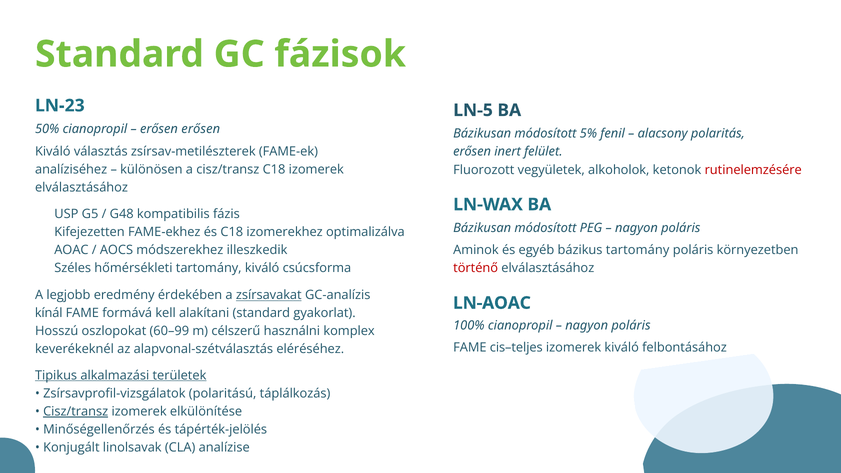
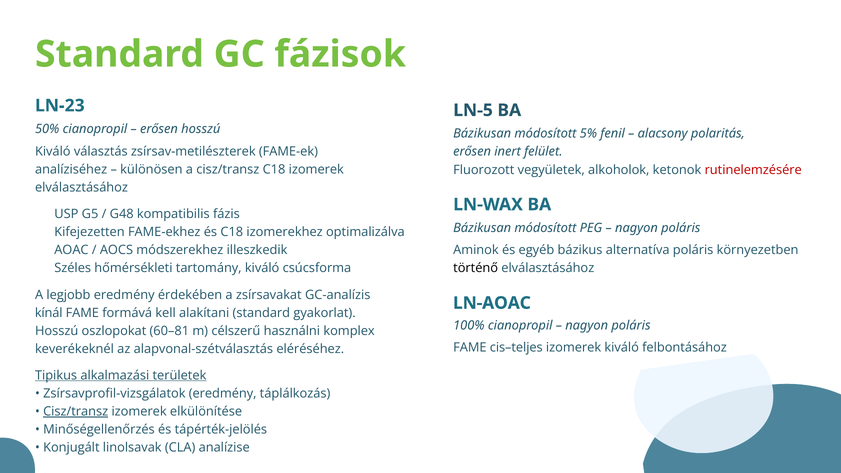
erősen erősen: erősen -> hosszú
bázikus tartomány: tartomány -> alternatíva
történő colour: red -> black
zsírsavakat underline: present -> none
60–99: 60–99 -> 60–81
Zsírsavprofil-vizsgálatok polaritású: polaritású -> eredmény
